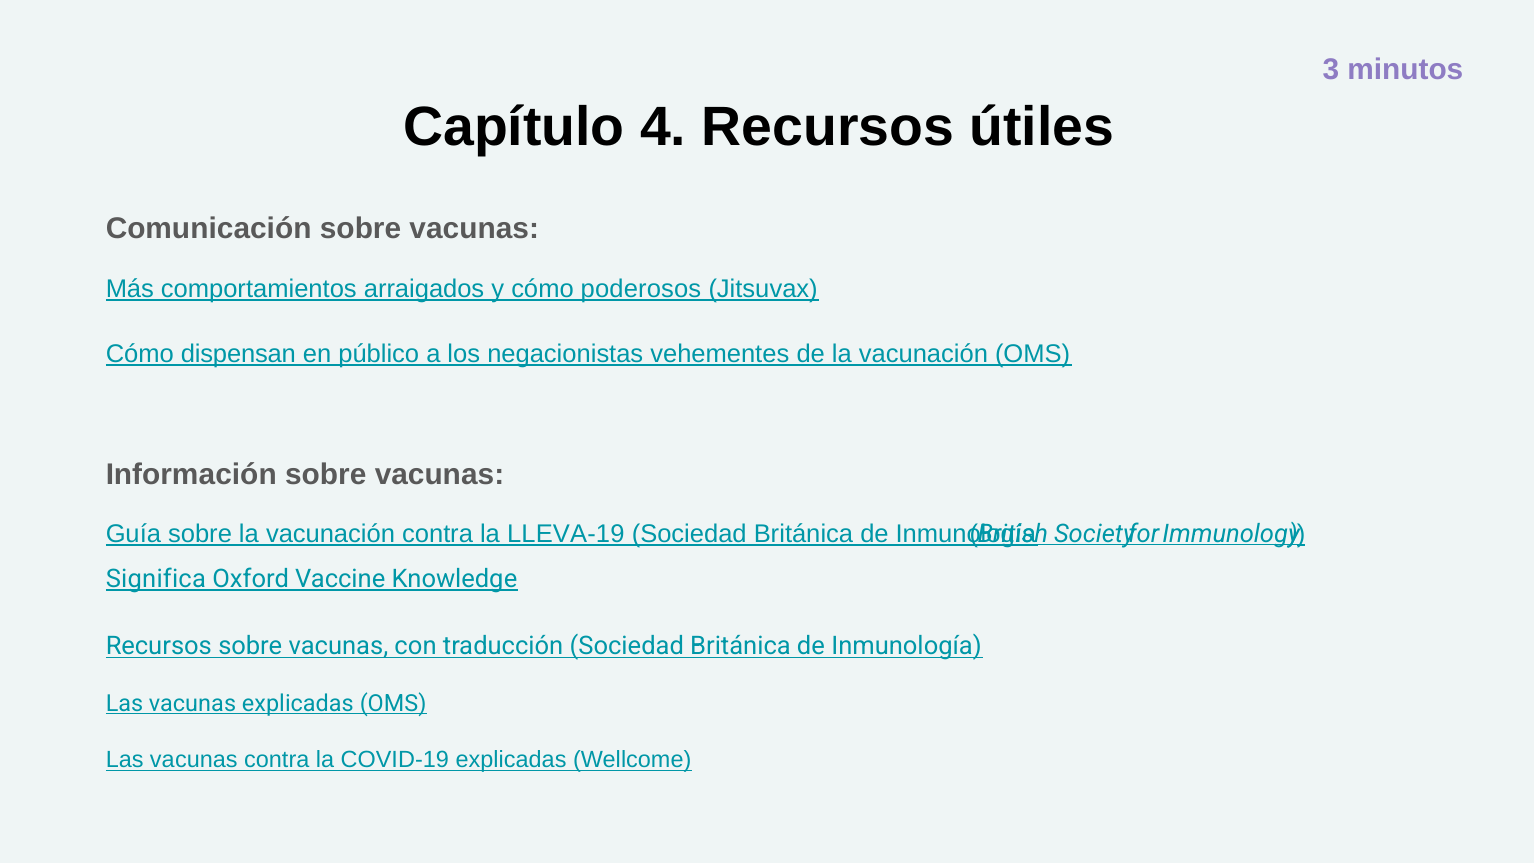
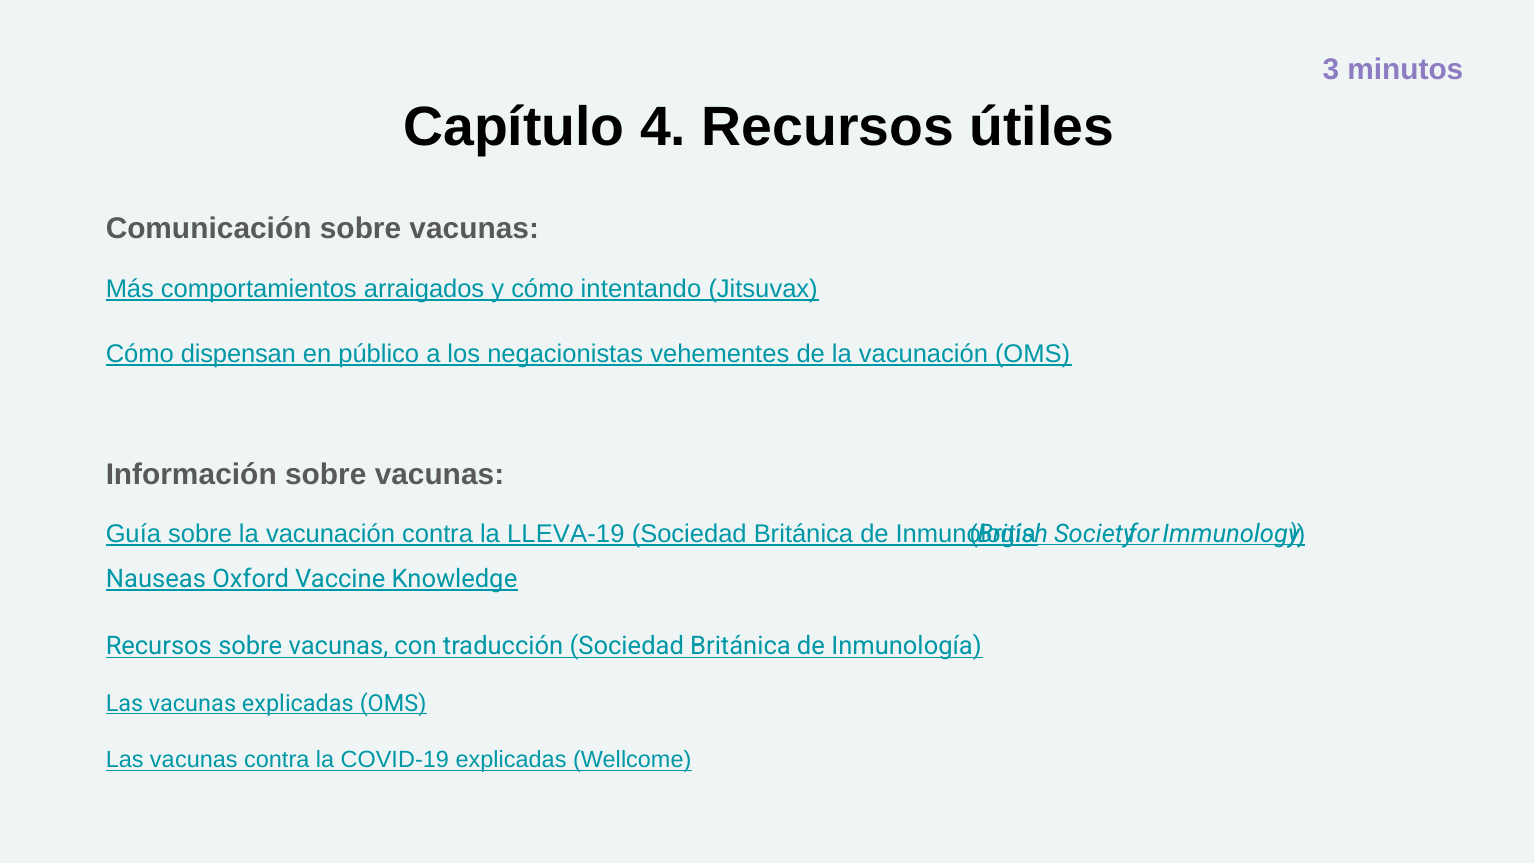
poderosos: poderosos -> intentando
Significa: Significa -> Nauseas
